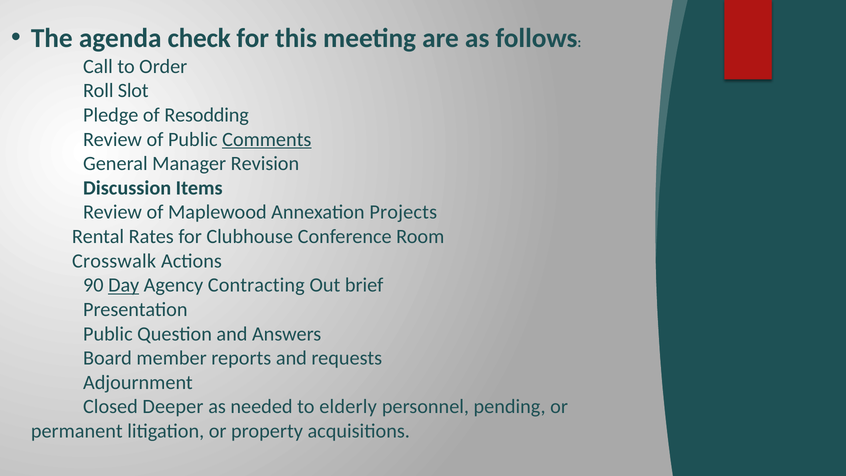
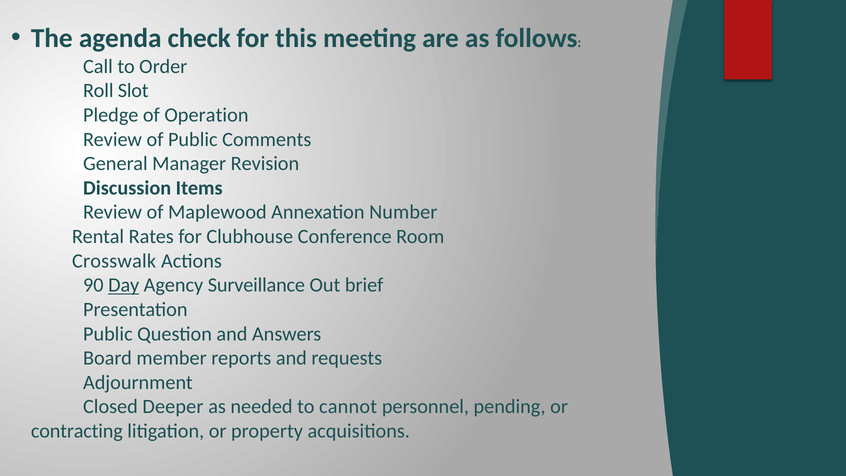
Resodding: Resodding -> Operation
Comments underline: present -> none
Projects: Projects -> Number
Contracting: Contracting -> Surveillance
elderly: elderly -> cannot
permanent: permanent -> contracting
